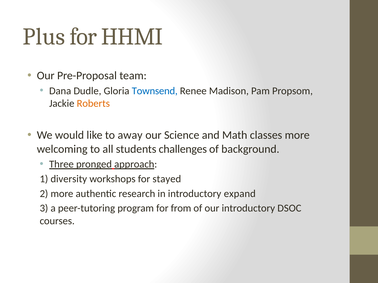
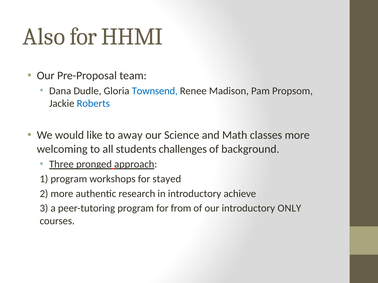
Plus: Plus -> Also
Roberts colour: orange -> blue
1 diversity: diversity -> program
expand: expand -> achieve
DSOC: DSOC -> ONLY
